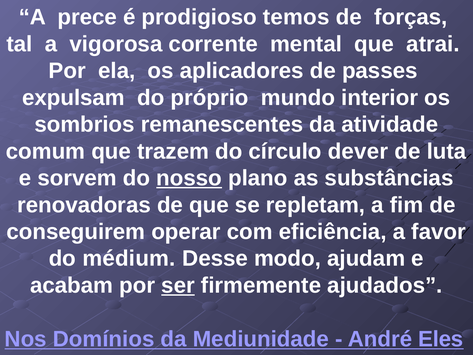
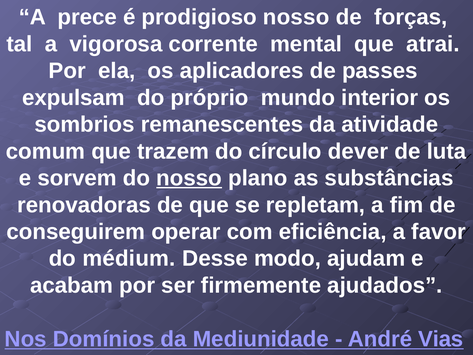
prodigioso temos: temos -> nosso
ser underline: present -> none
Eles: Eles -> Vias
